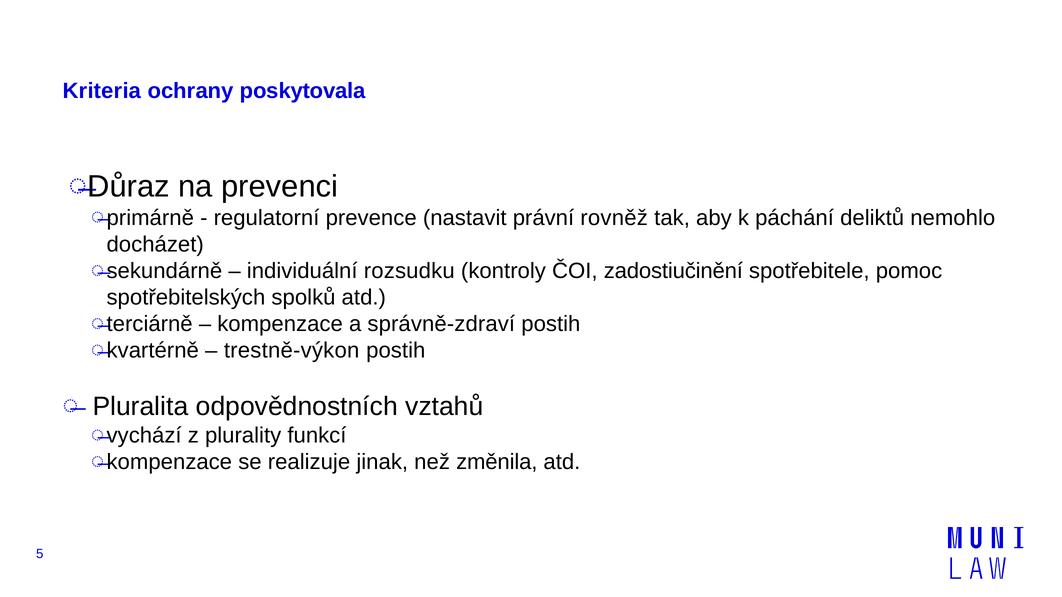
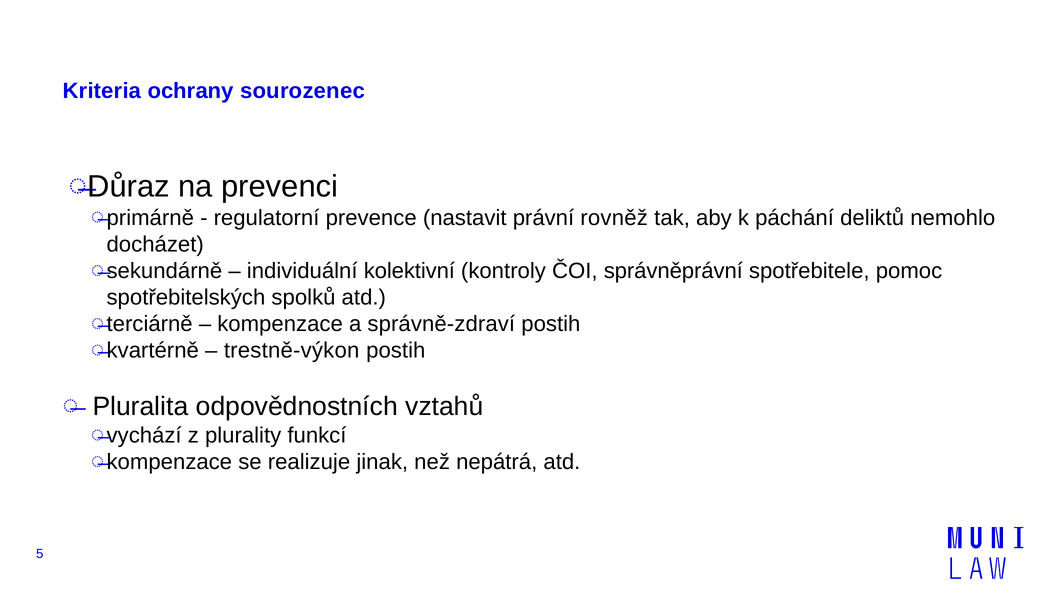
poskytovala: poskytovala -> sourozenec
rozsudku: rozsudku -> kolektivní
zadostiučinění: zadostiučinění -> správněprávní
změnila: změnila -> nepátrá
